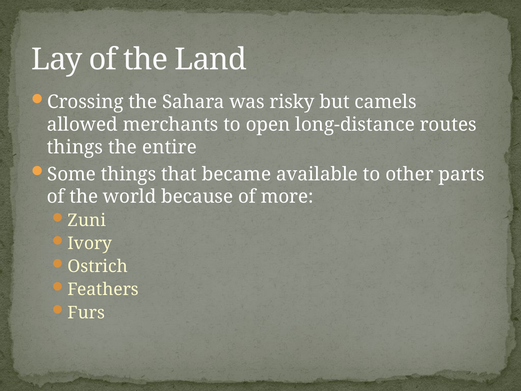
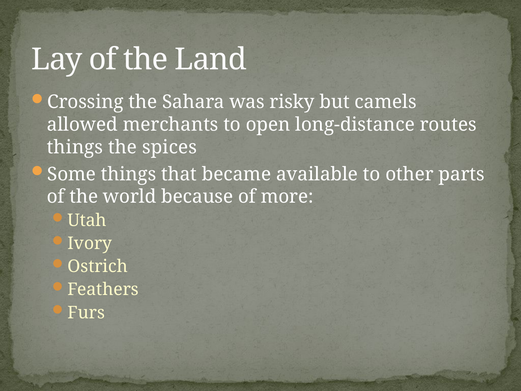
entire: entire -> spices
Zuni: Zuni -> Utah
